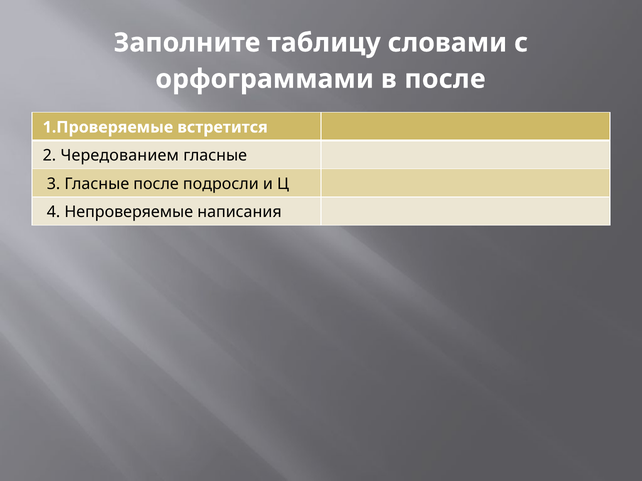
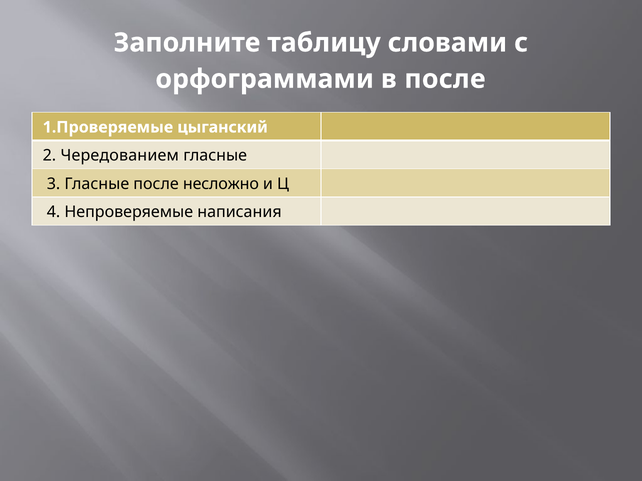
встретится: встретится -> цыганский
подросли: подросли -> несложно
